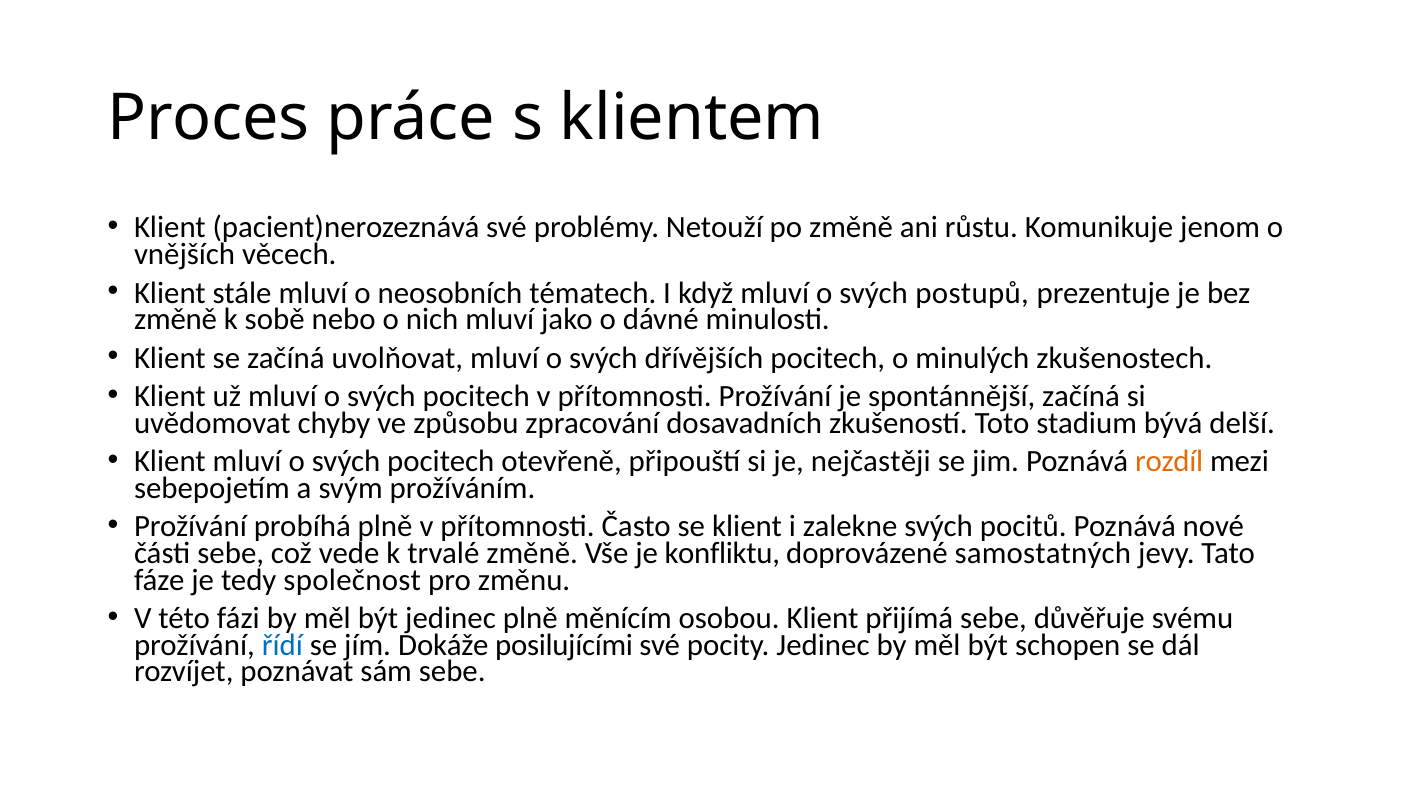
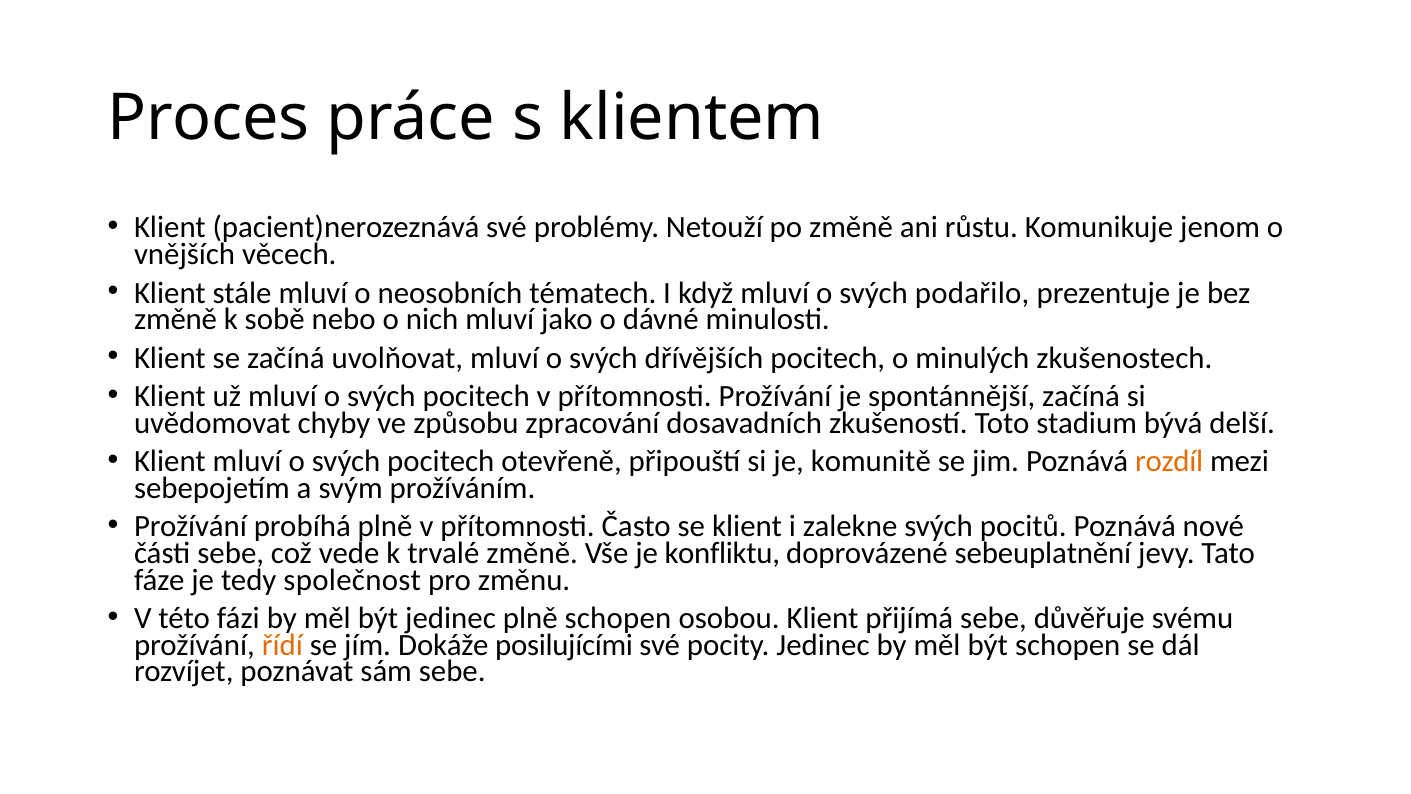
postupů: postupů -> podařilo
nejčastěji: nejčastěji -> komunitě
samostatných: samostatných -> sebeuplatnění
plně měnícím: měnícím -> schopen
řídí colour: blue -> orange
